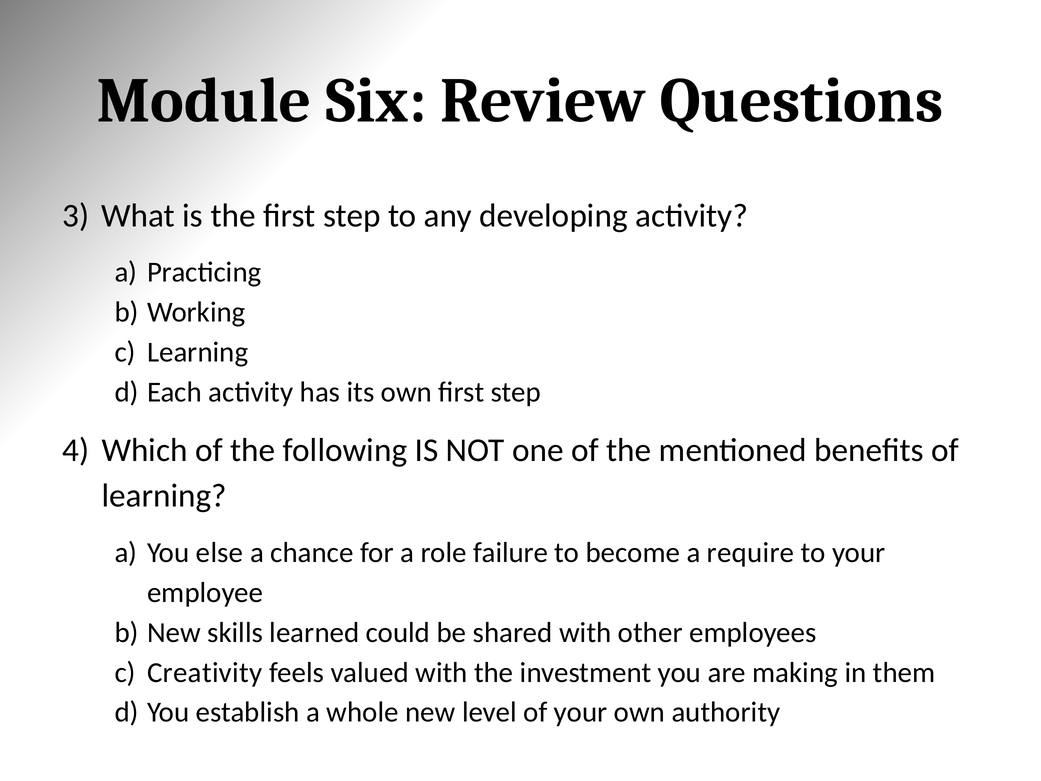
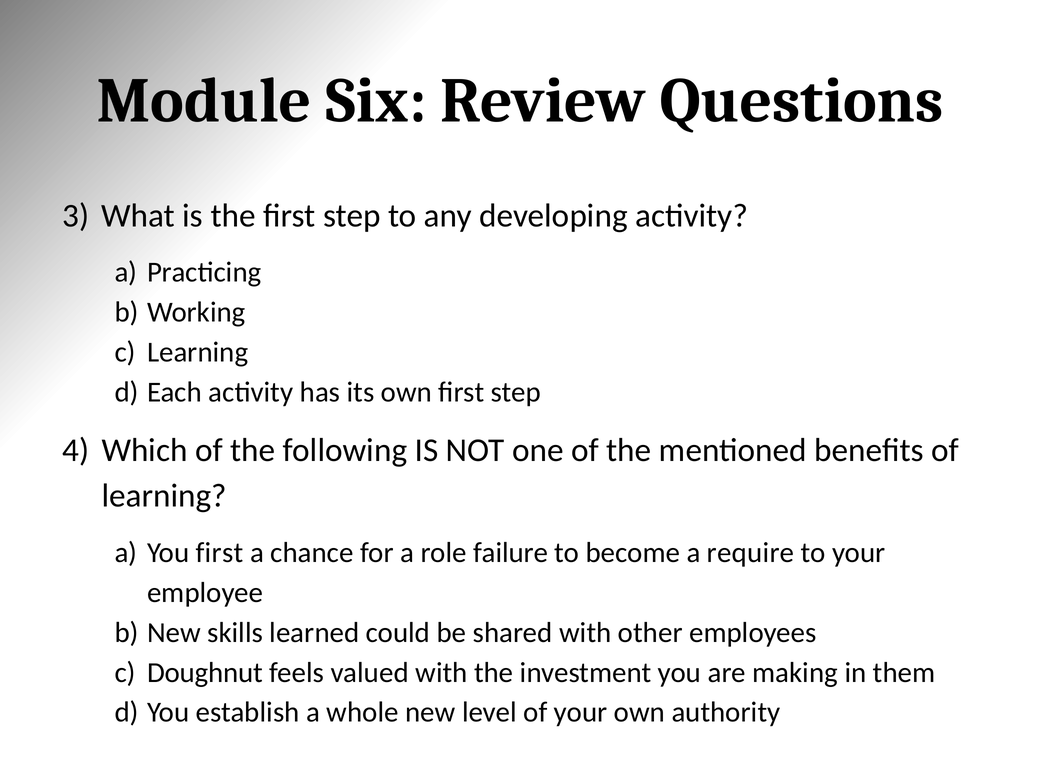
You else: else -> first
Creativity: Creativity -> Doughnut
